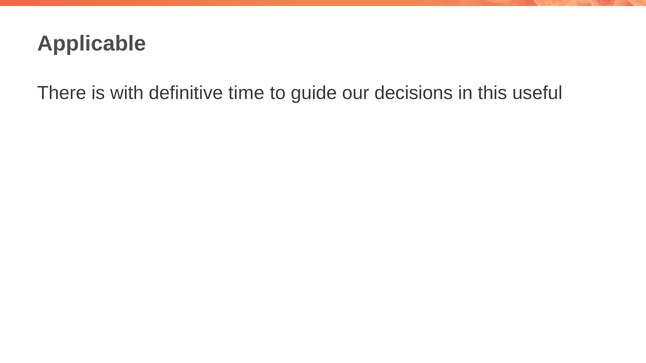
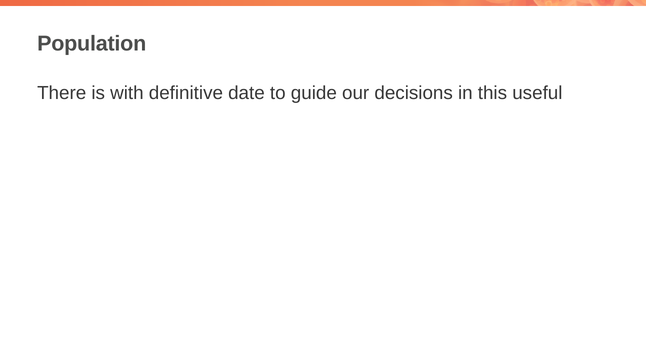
Applicable: Applicable -> Population
time: time -> date
